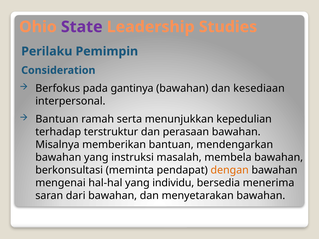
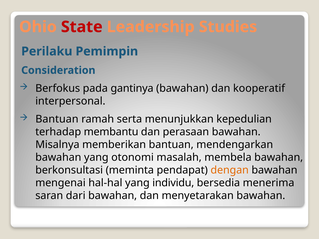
State colour: purple -> red
kesediaan: kesediaan -> kooperatif
terstruktur: terstruktur -> membantu
instruksi: instruksi -> otonomi
